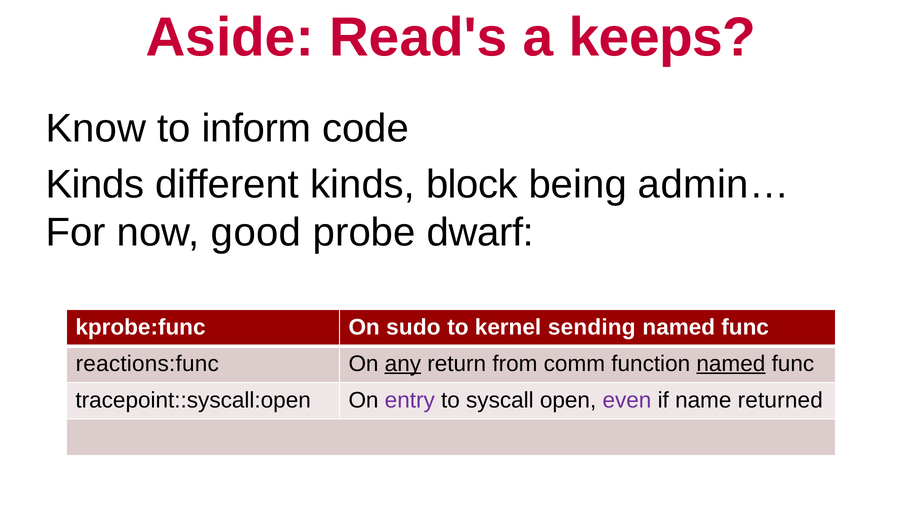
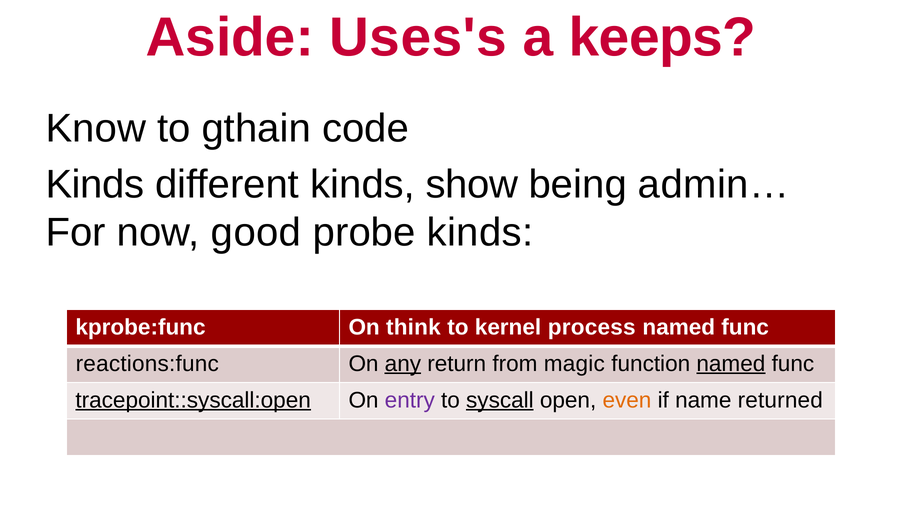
Read's: Read's -> Uses's
inform: inform -> gthain
block: block -> show
probe dwarf: dwarf -> kinds
sudo: sudo -> think
sending: sending -> process
comm: comm -> magic
tracepoint::syscall:open underline: none -> present
syscall underline: none -> present
even colour: purple -> orange
